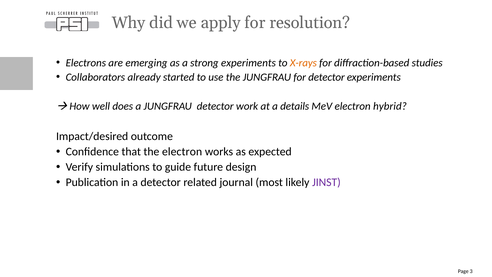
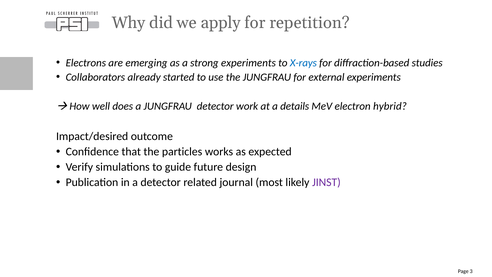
resolution: resolution -> repetition
X-rays colour: orange -> blue
for detector: detector -> external
the electron: electron -> particles
